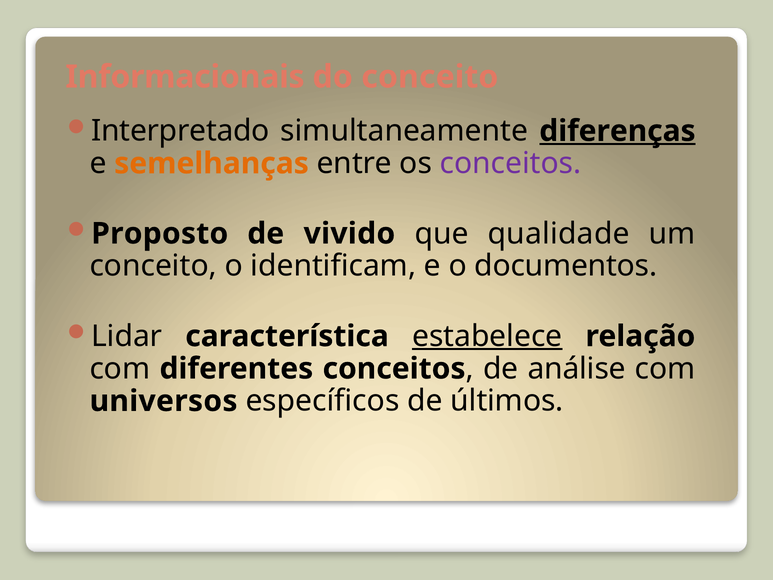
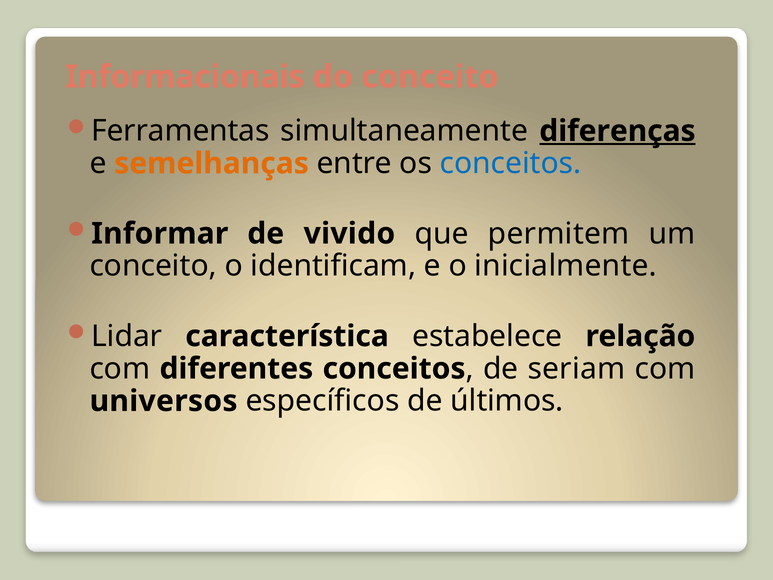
Interpretado: Interpretado -> Ferramentas
conceitos at (511, 163) colour: purple -> blue
Proposto: Proposto -> Informar
qualidade: qualidade -> permitem
documentos: documentos -> inicialmente
estabelece underline: present -> none
análise: análise -> seriam
